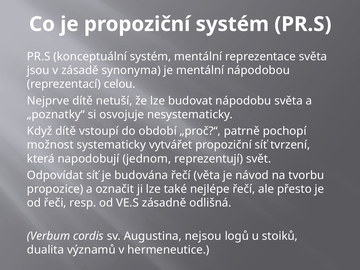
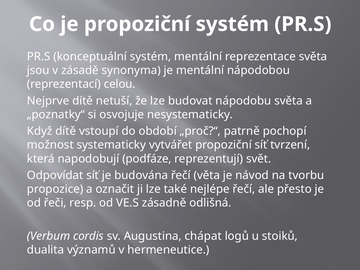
jednom: jednom -> podfáze
nejsou: nejsou -> chápat
